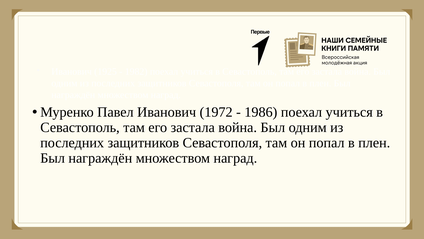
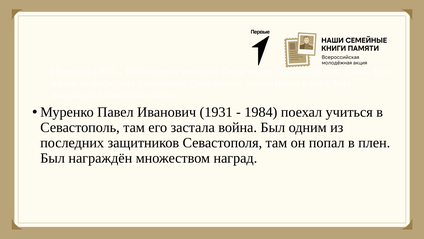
1972: 1972 -> 1931
1986: 1986 -> 1984
